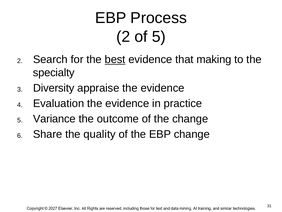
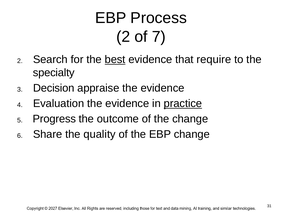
of 5: 5 -> 7
making: making -> require
Diversity: Diversity -> Decision
practice underline: none -> present
Variance: Variance -> Progress
